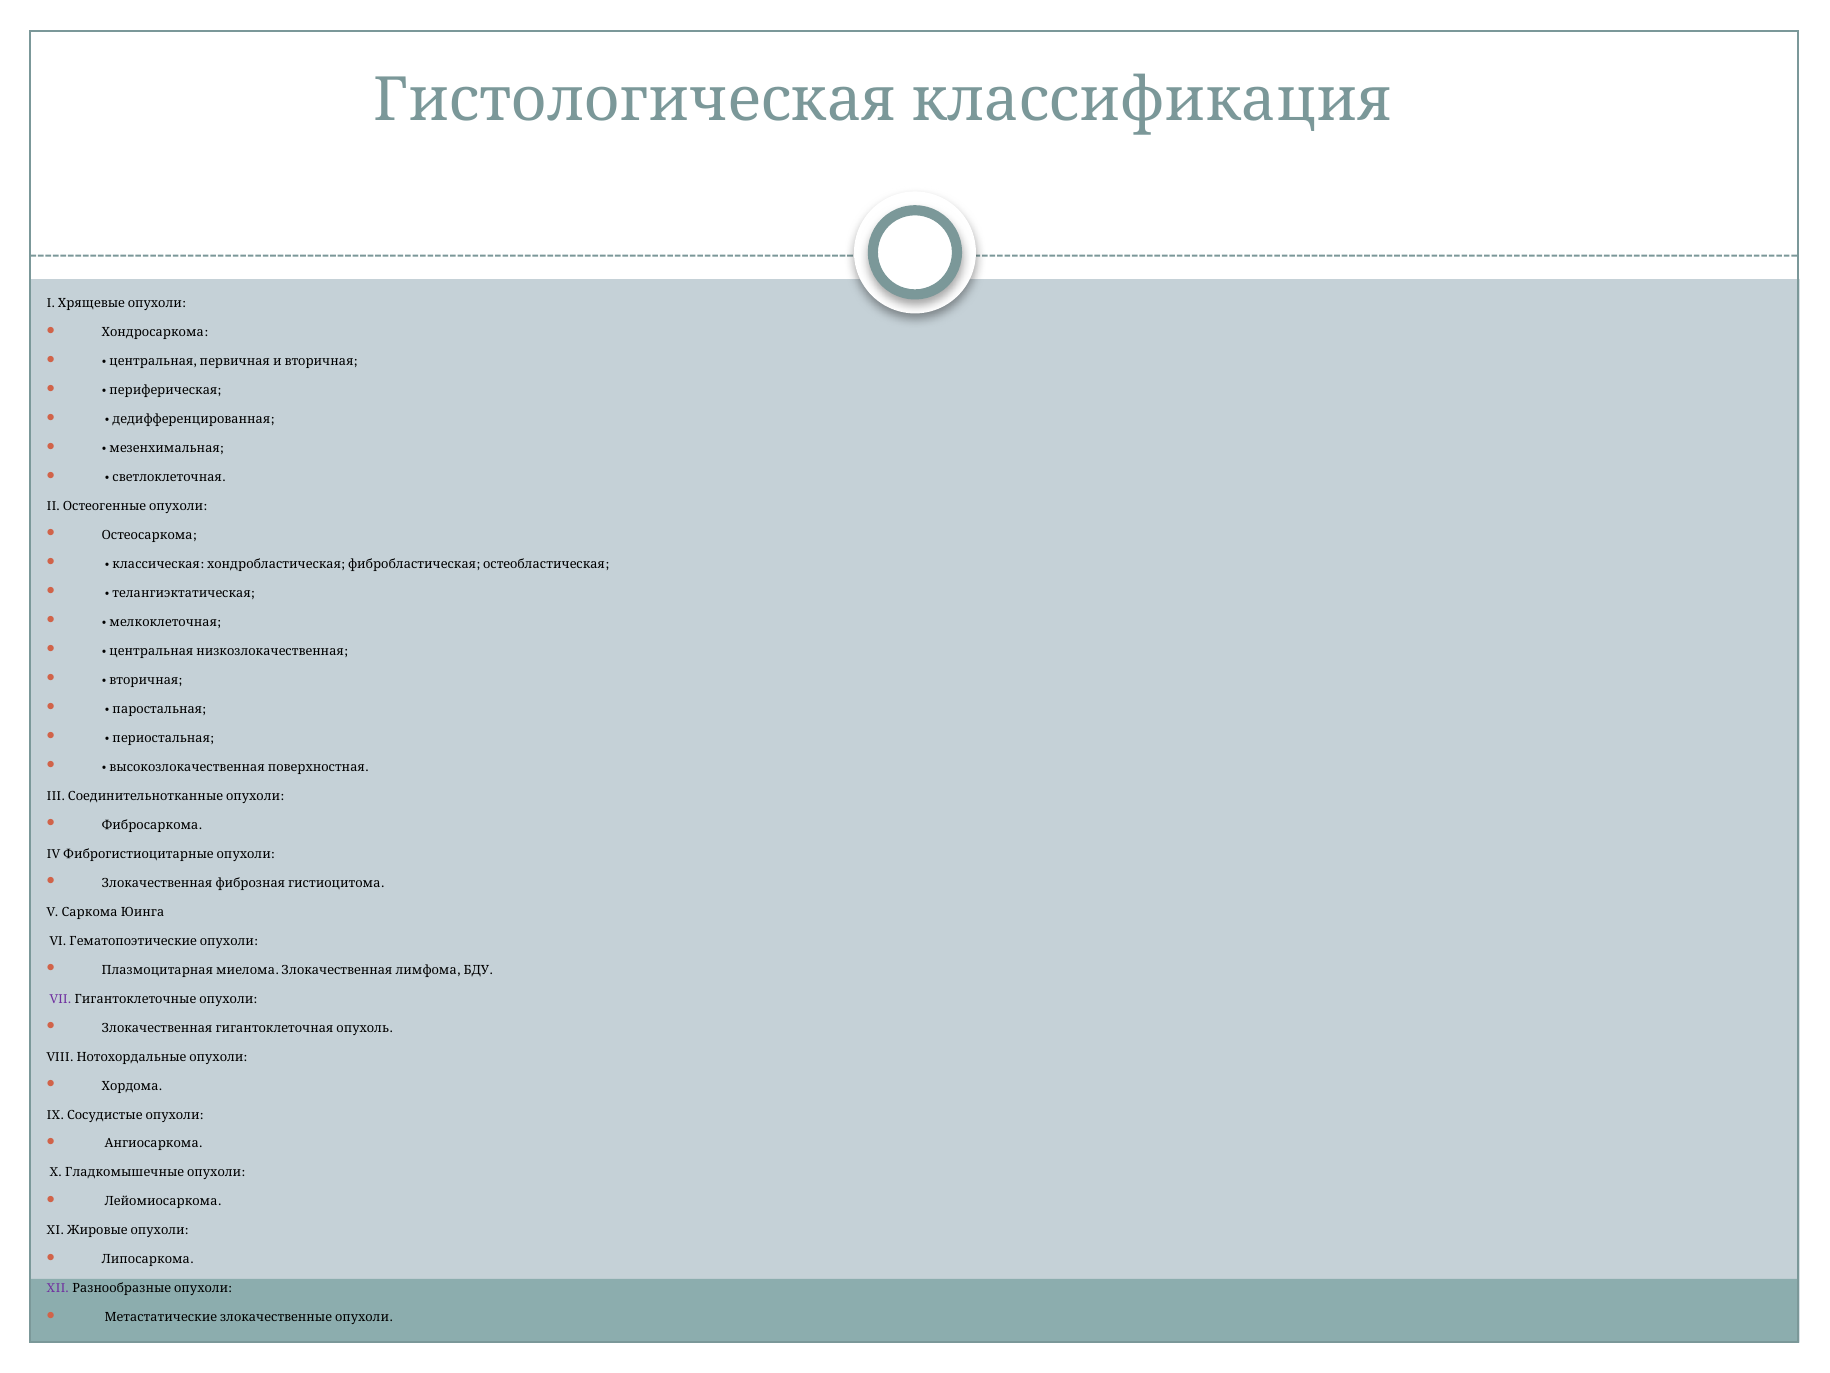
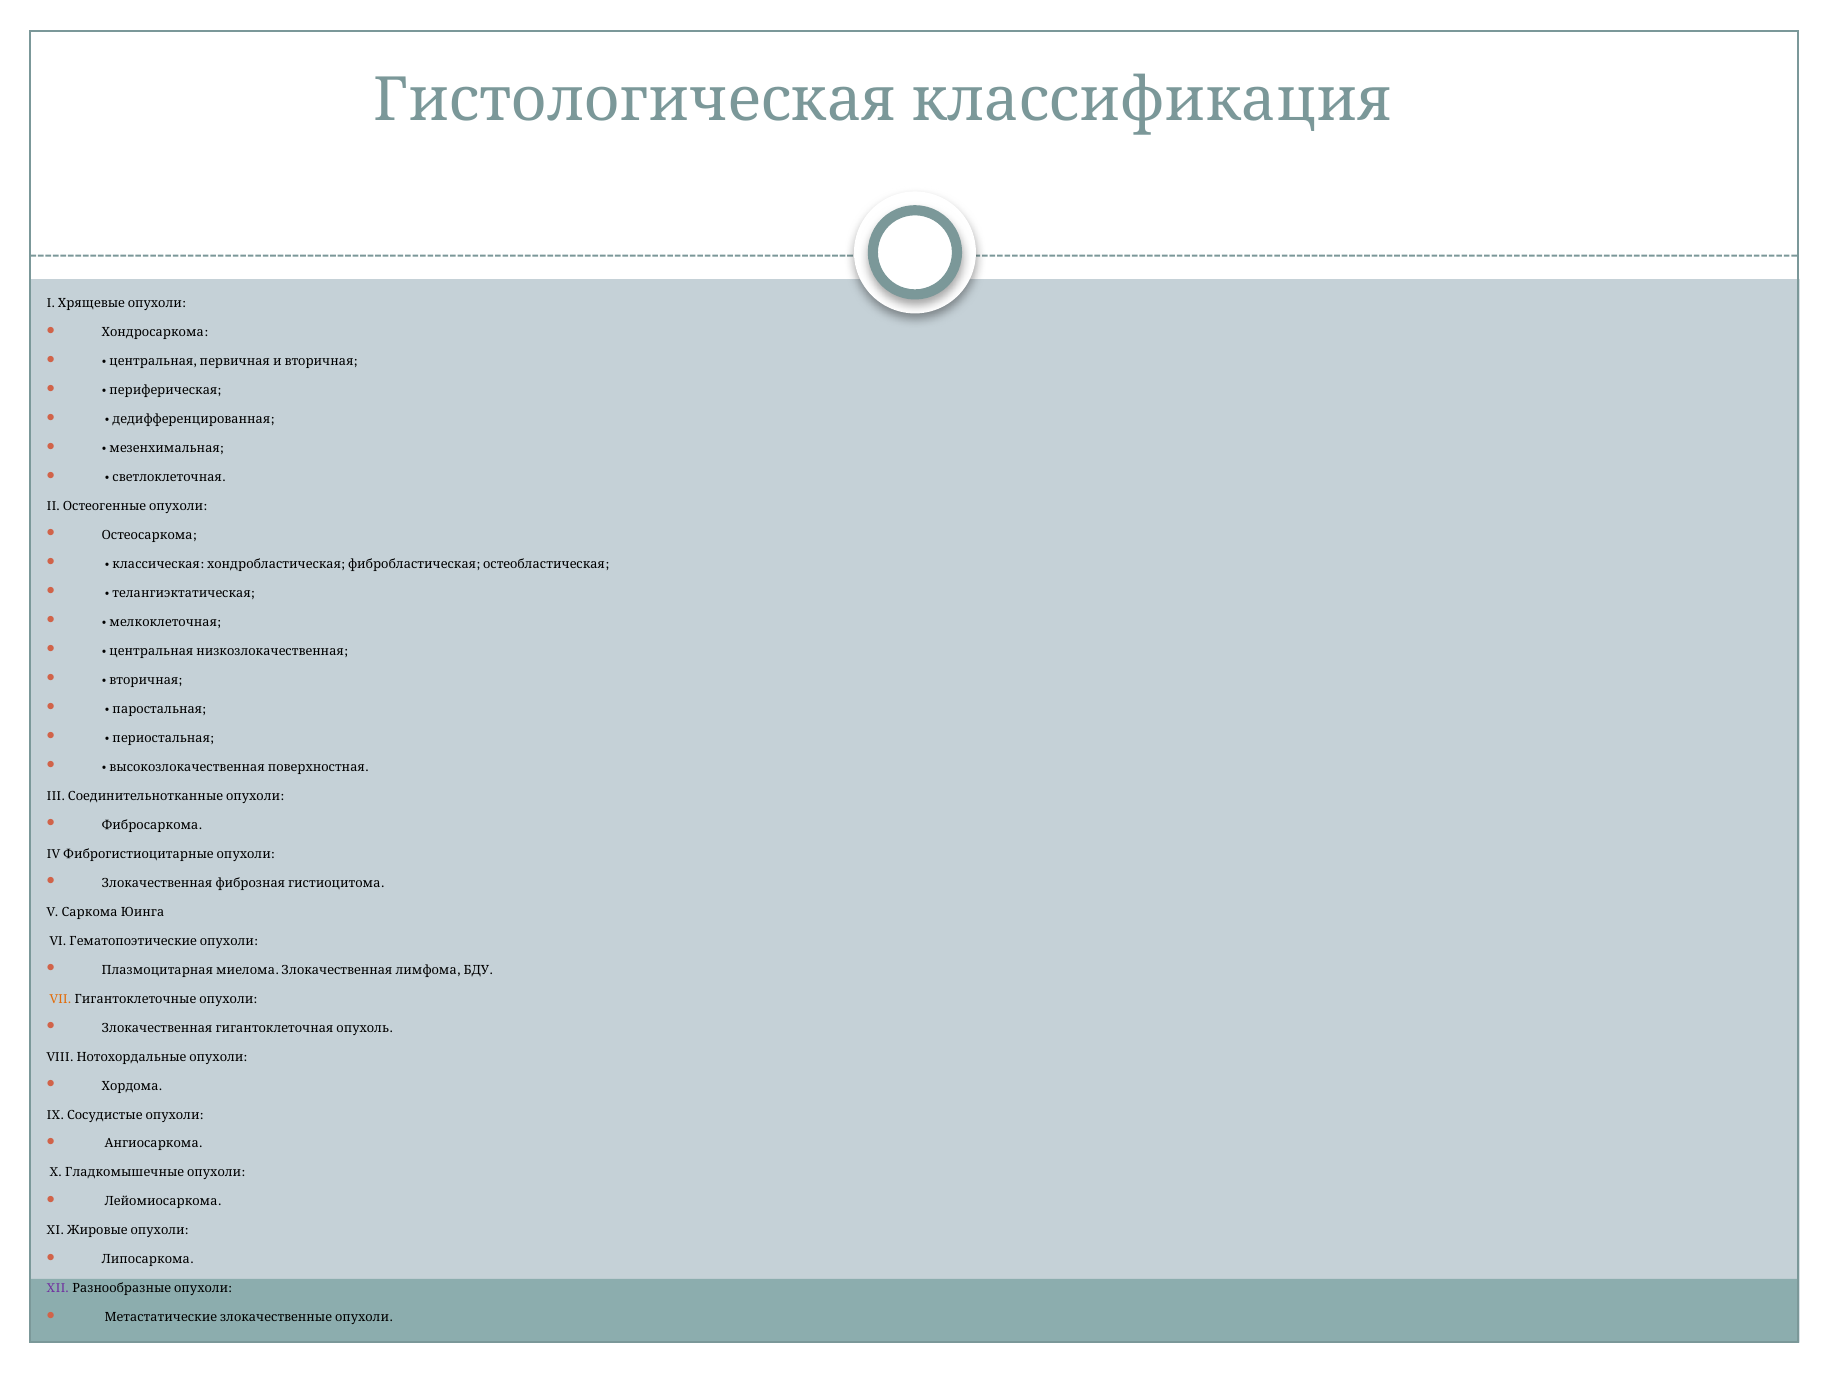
VII colour: purple -> orange
